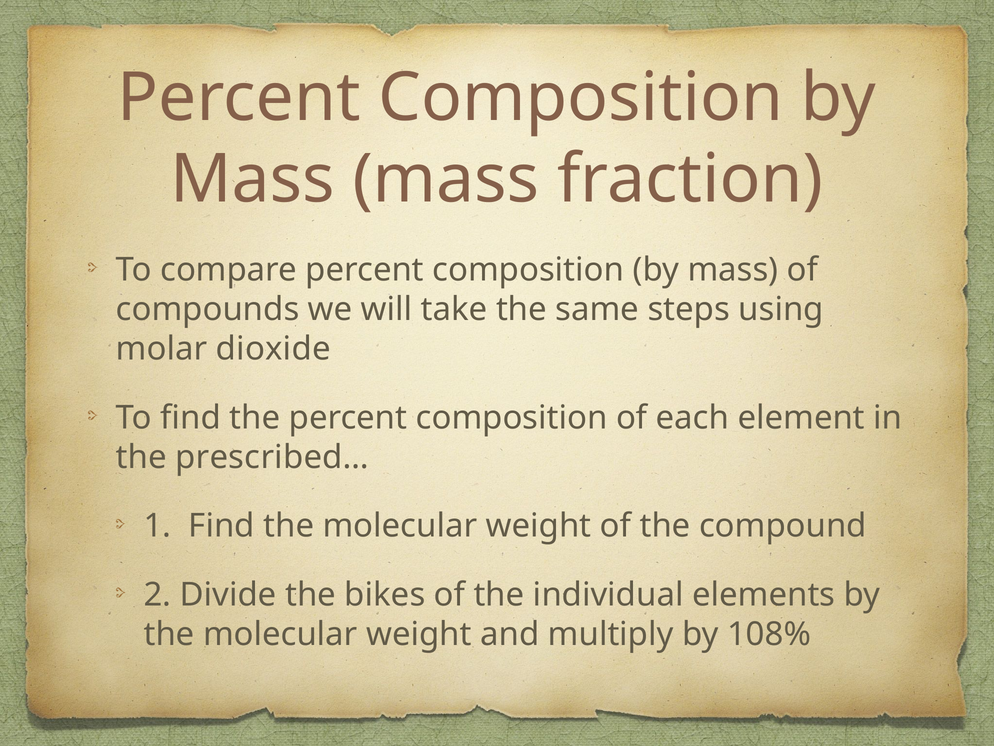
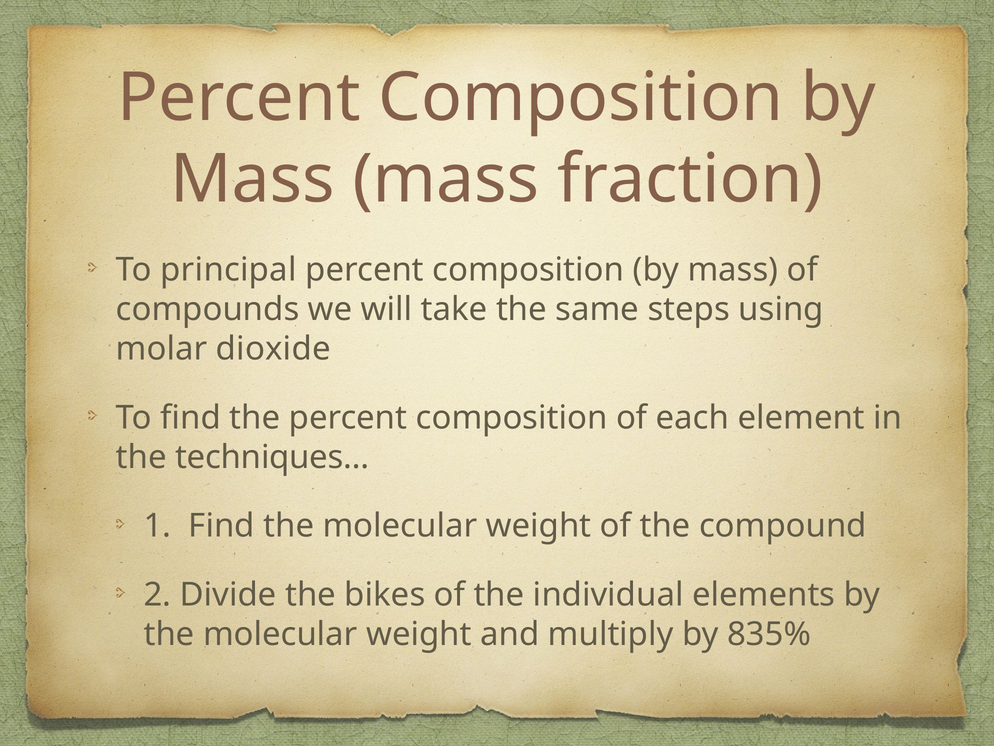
compare: compare -> principal
prescribed…: prescribed… -> techniques…
108%: 108% -> 835%
